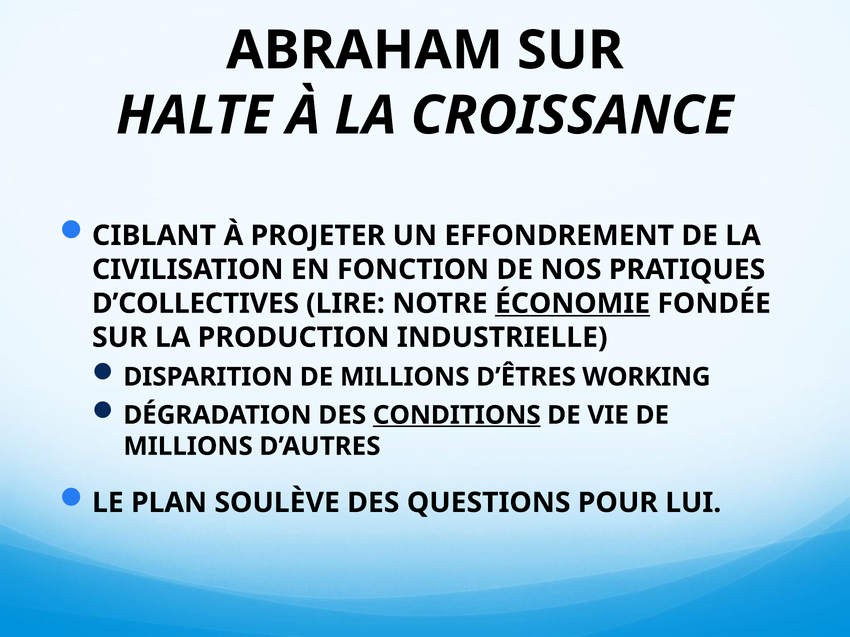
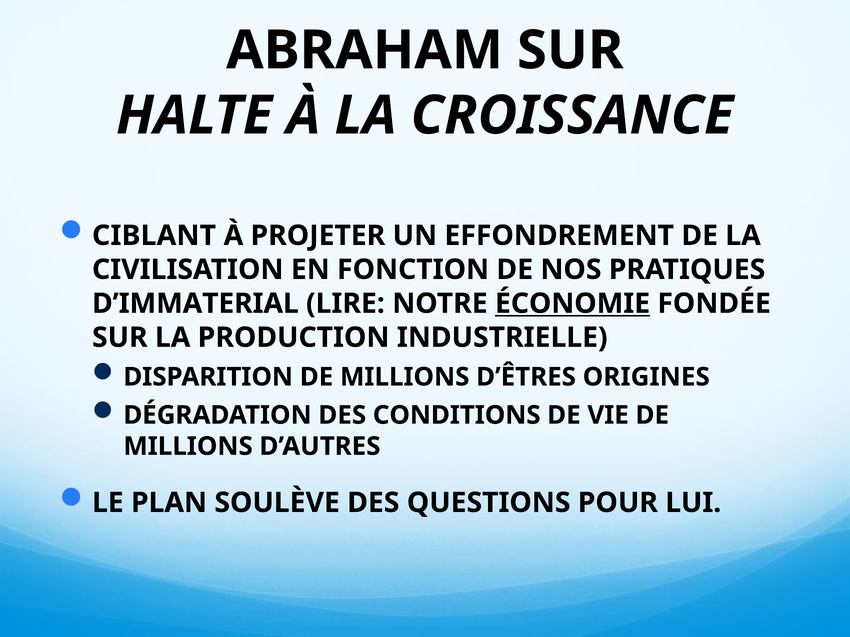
D’COLLECTIVES: D’COLLECTIVES -> D’IMMATERIAL
WORKING: WORKING -> ORIGINES
CONDITIONS underline: present -> none
